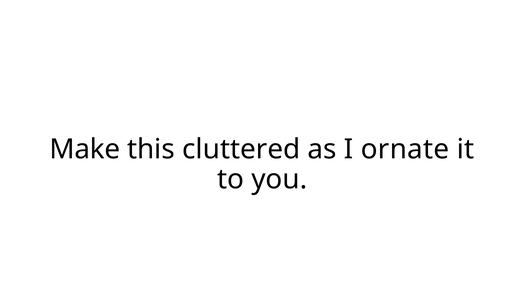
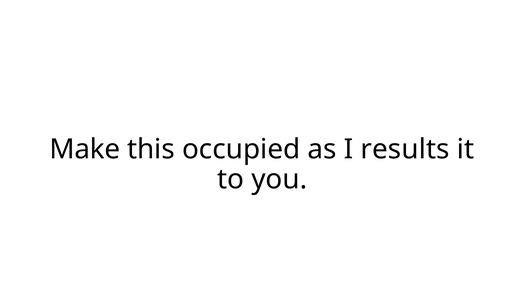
cluttered: cluttered -> occupied
ornate: ornate -> results
